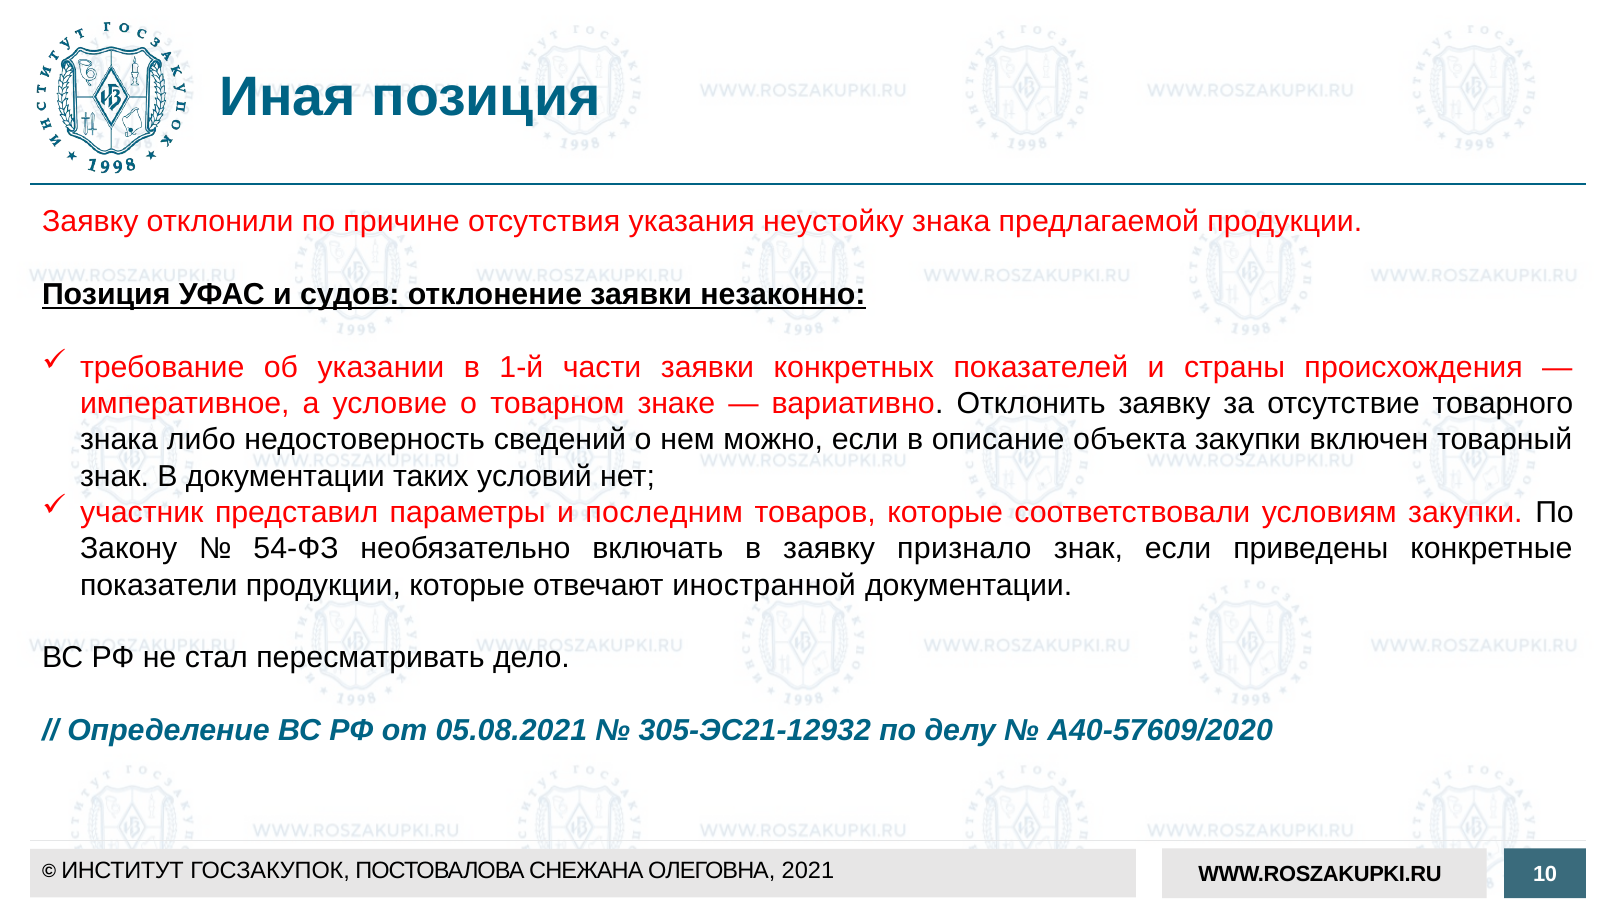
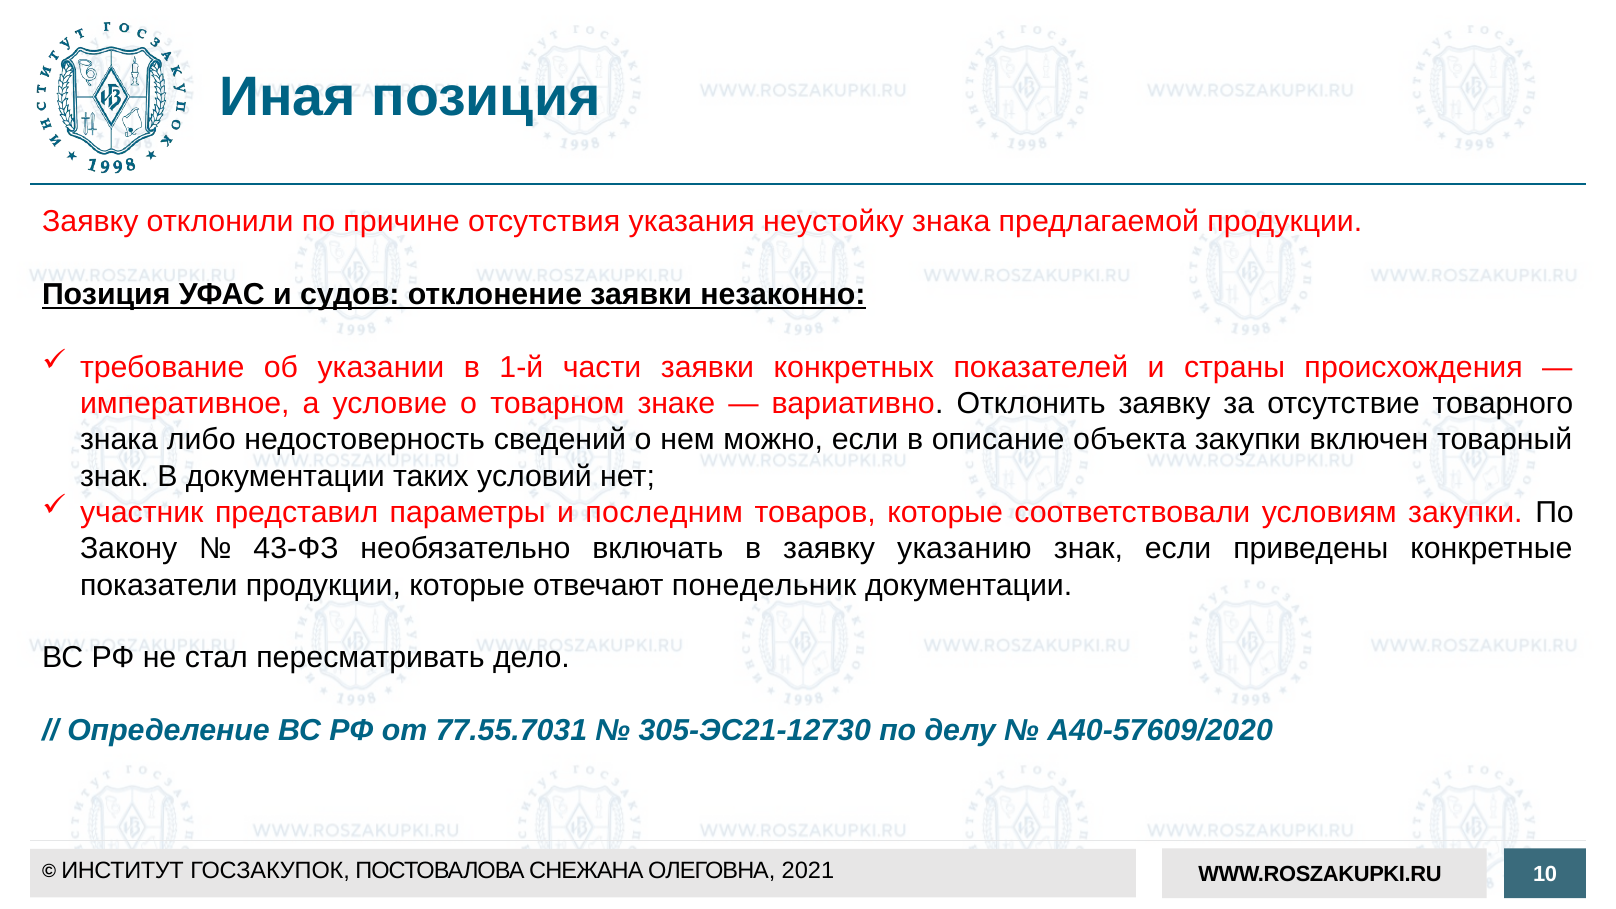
54-ФЗ: 54-ФЗ -> 43-ФЗ
признало: признало -> указанию
иностранной: иностранной -> понедельник
05.08.2021: 05.08.2021 -> 77.55.7031
305-ЭС21-12932: 305-ЭС21-12932 -> 305-ЭС21-12730
